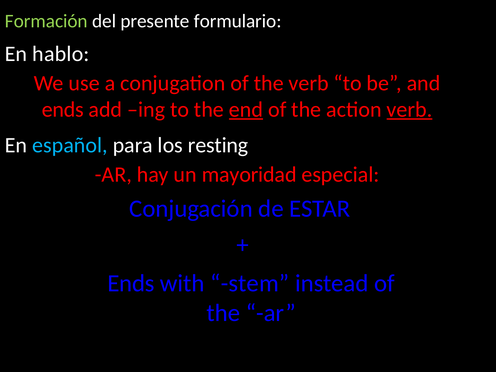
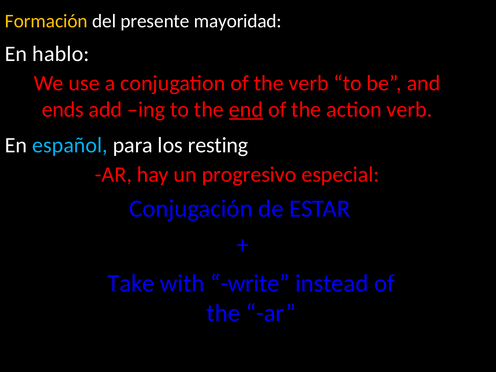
Formación colour: light green -> yellow
formulario: formulario -> mayoridad
verb at (409, 110) underline: present -> none
mayoridad: mayoridad -> progresivo
Ends at (131, 283): Ends -> Take
stem: stem -> write
